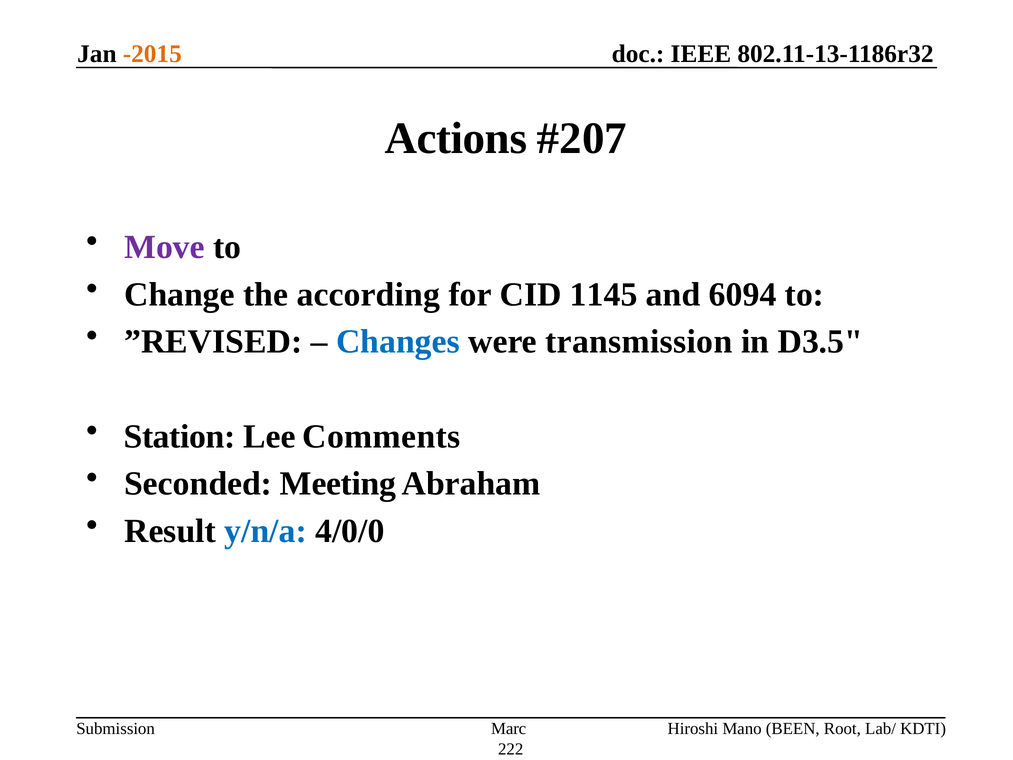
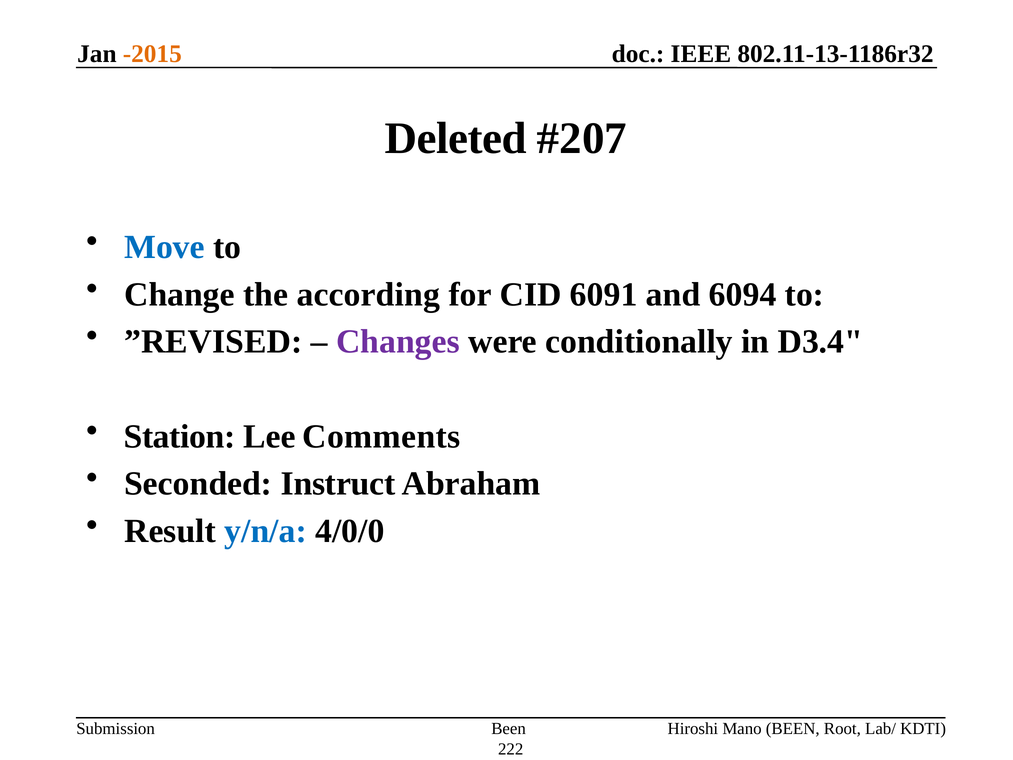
Actions: Actions -> Deleted
Move colour: purple -> blue
1145: 1145 -> 6091
Changes colour: blue -> purple
transmission: transmission -> conditionally
D3.5: D3.5 -> D3.4
Meeting: Meeting -> Instruct
Marc at (509, 729): Marc -> Been
